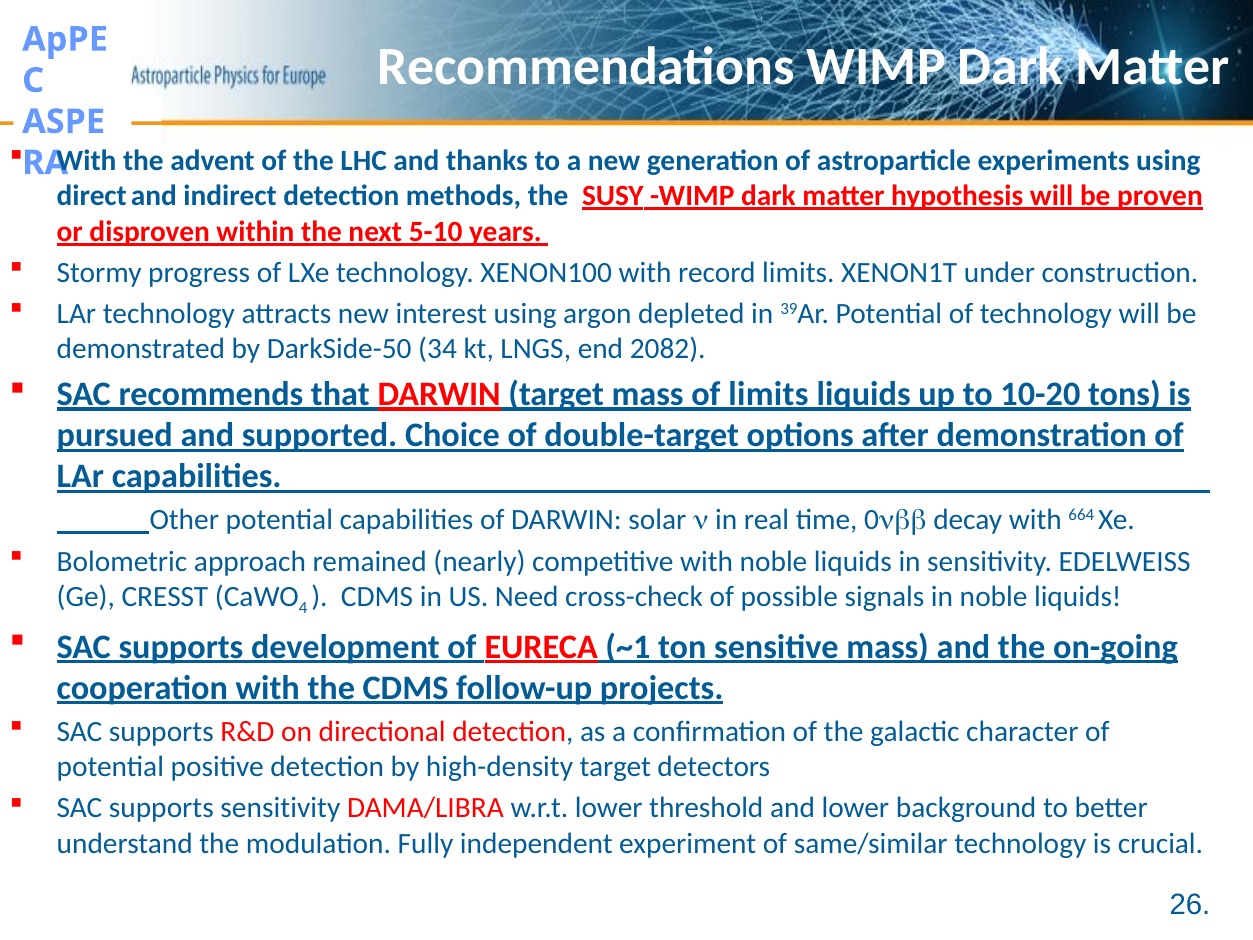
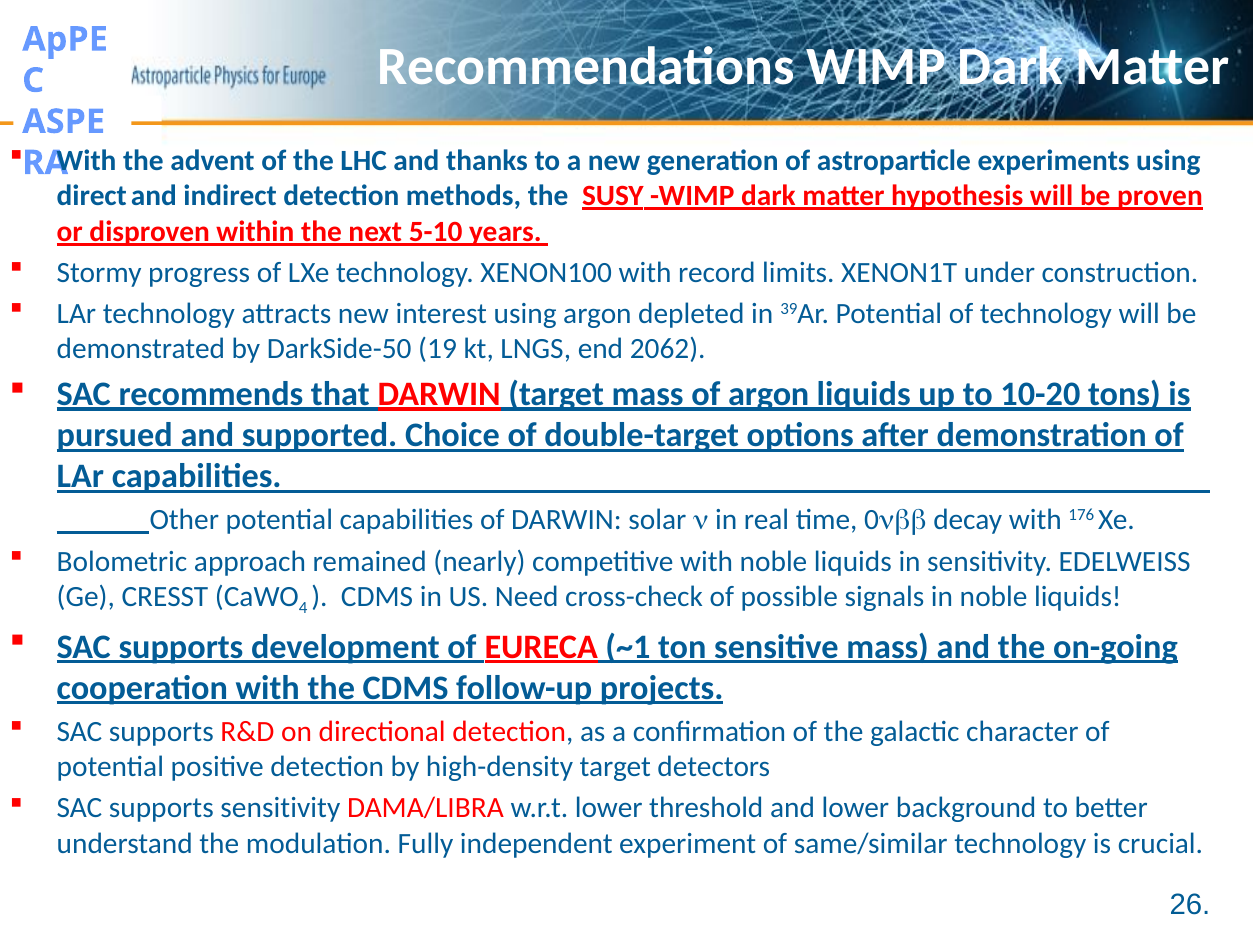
34: 34 -> 19
2082: 2082 -> 2062
of limits: limits -> argon
664: 664 -> 176
